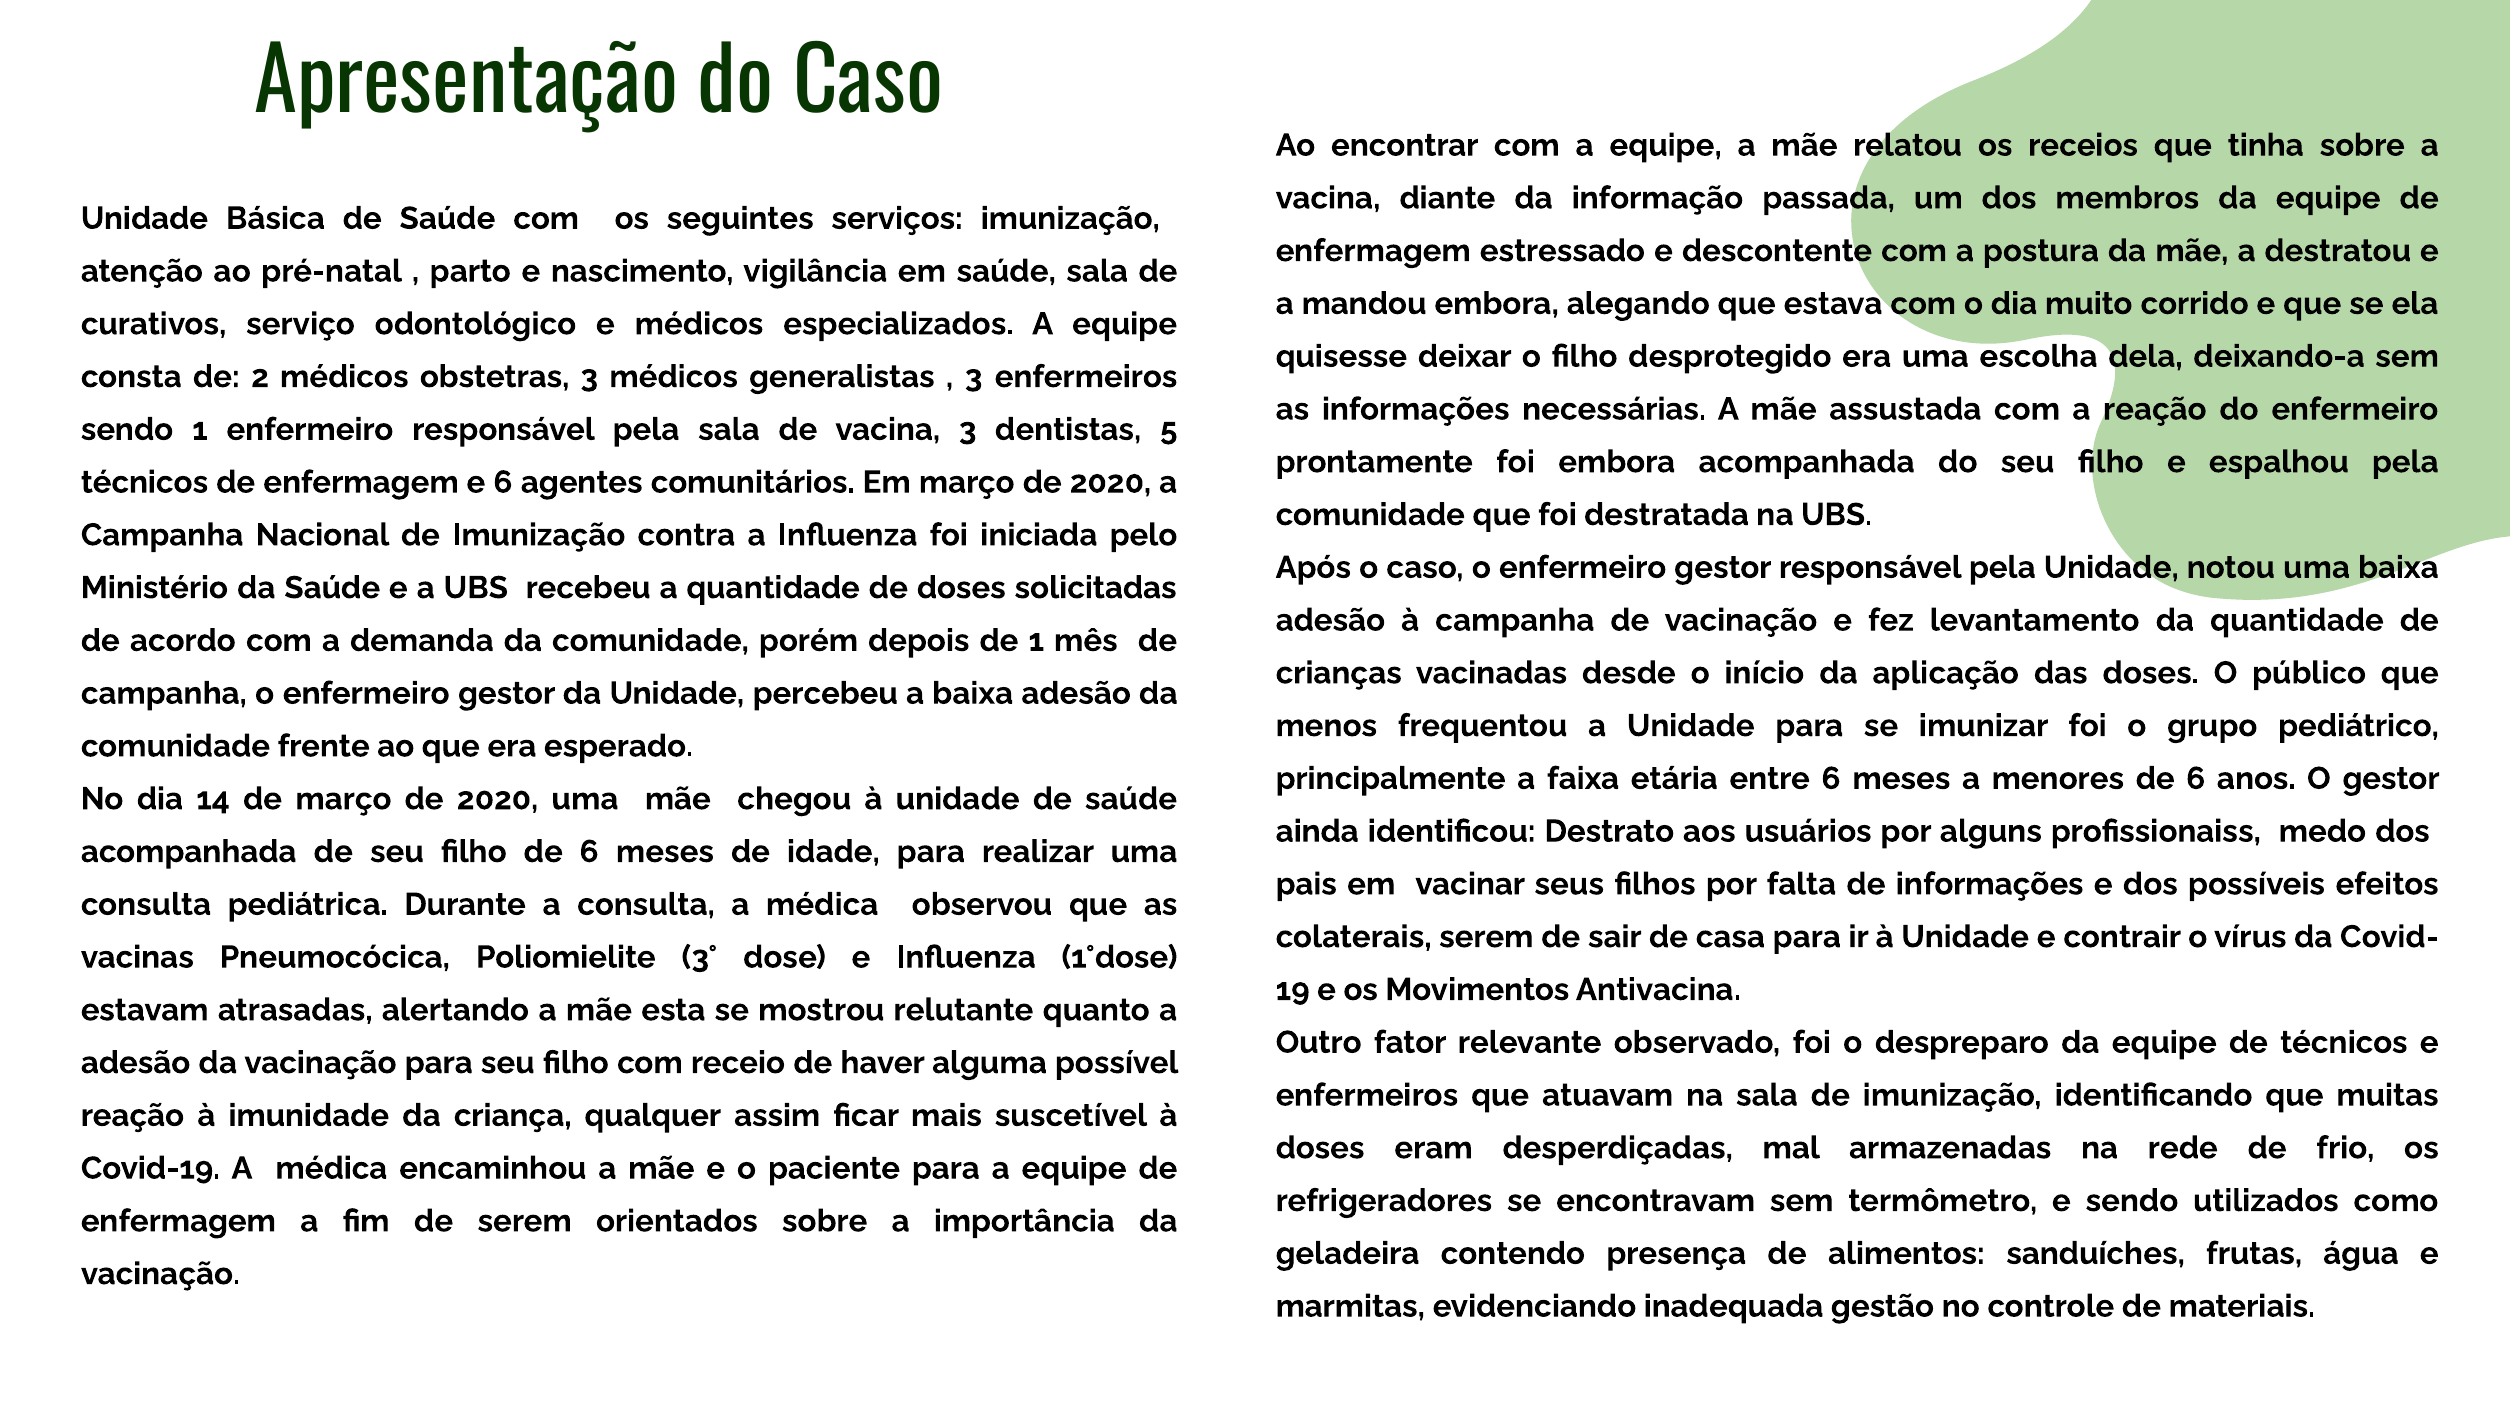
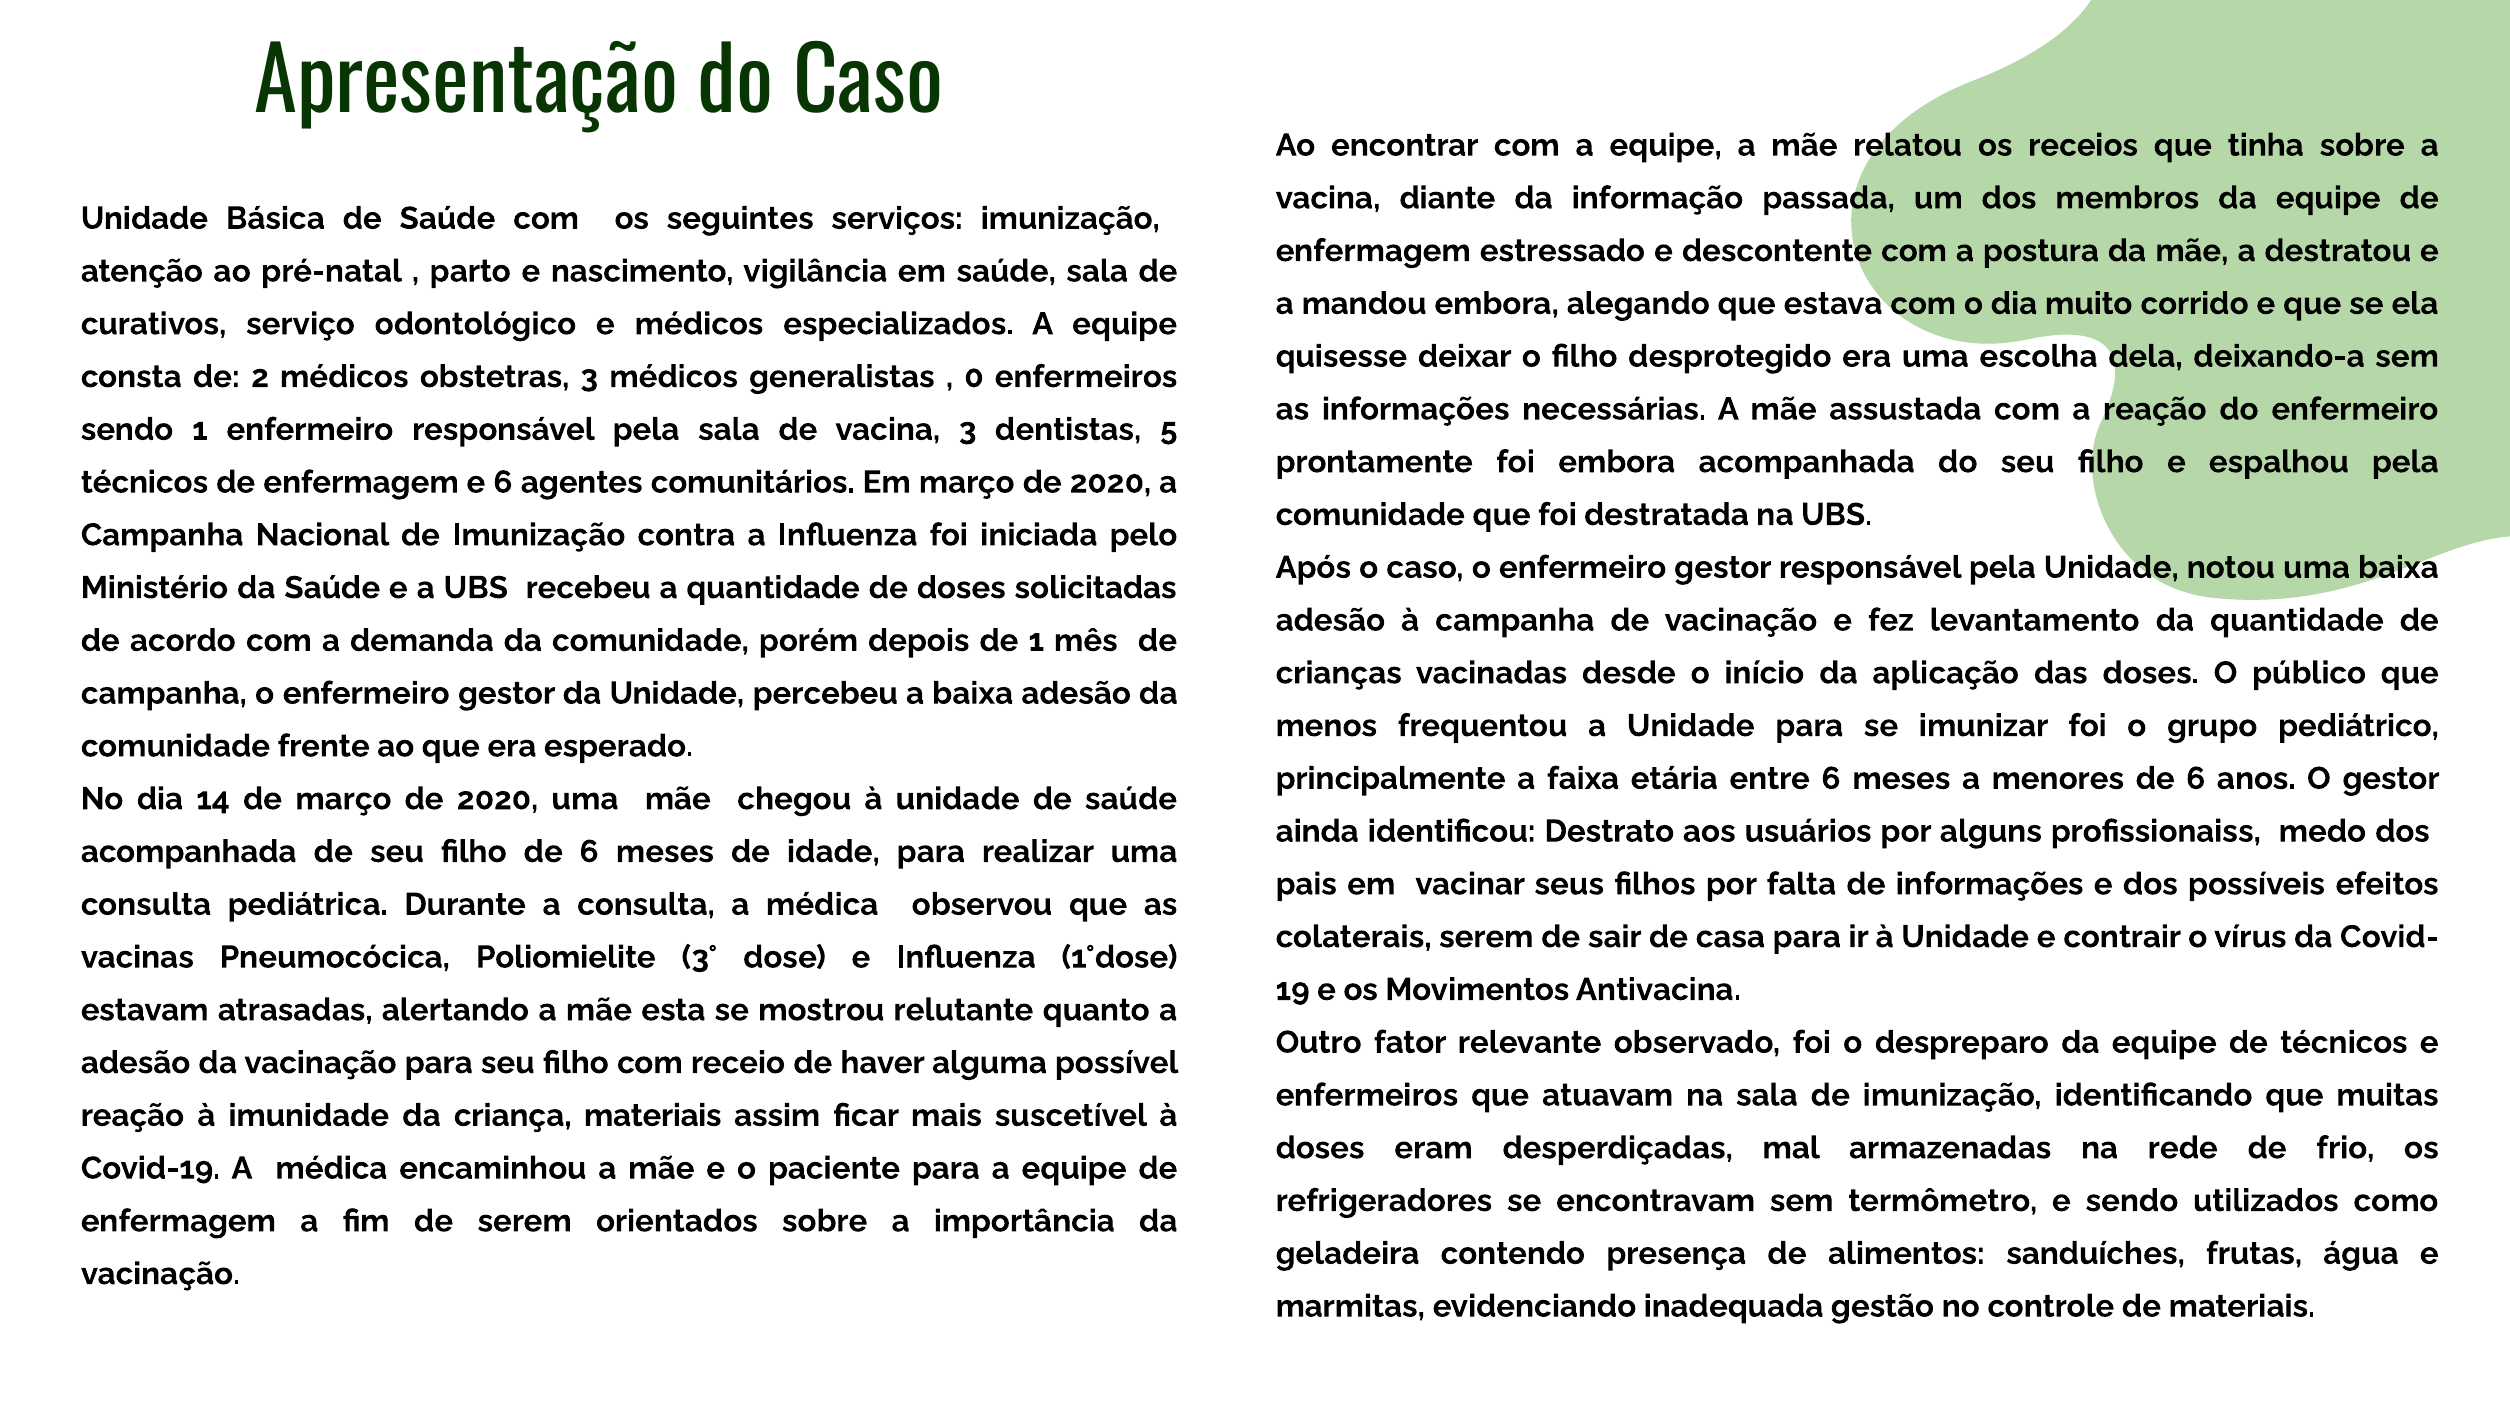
3 at (974, 377): 3 -> 0
criança qualquer: qualquer -> materiais
